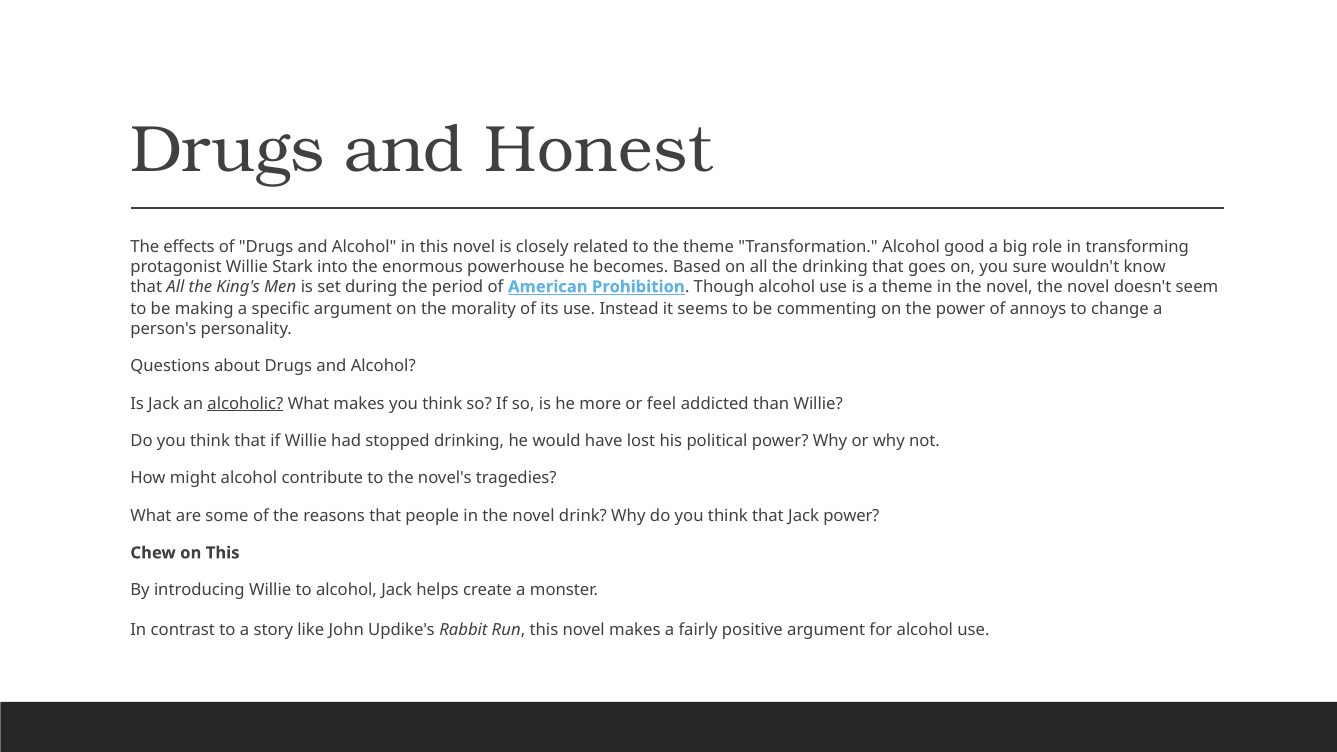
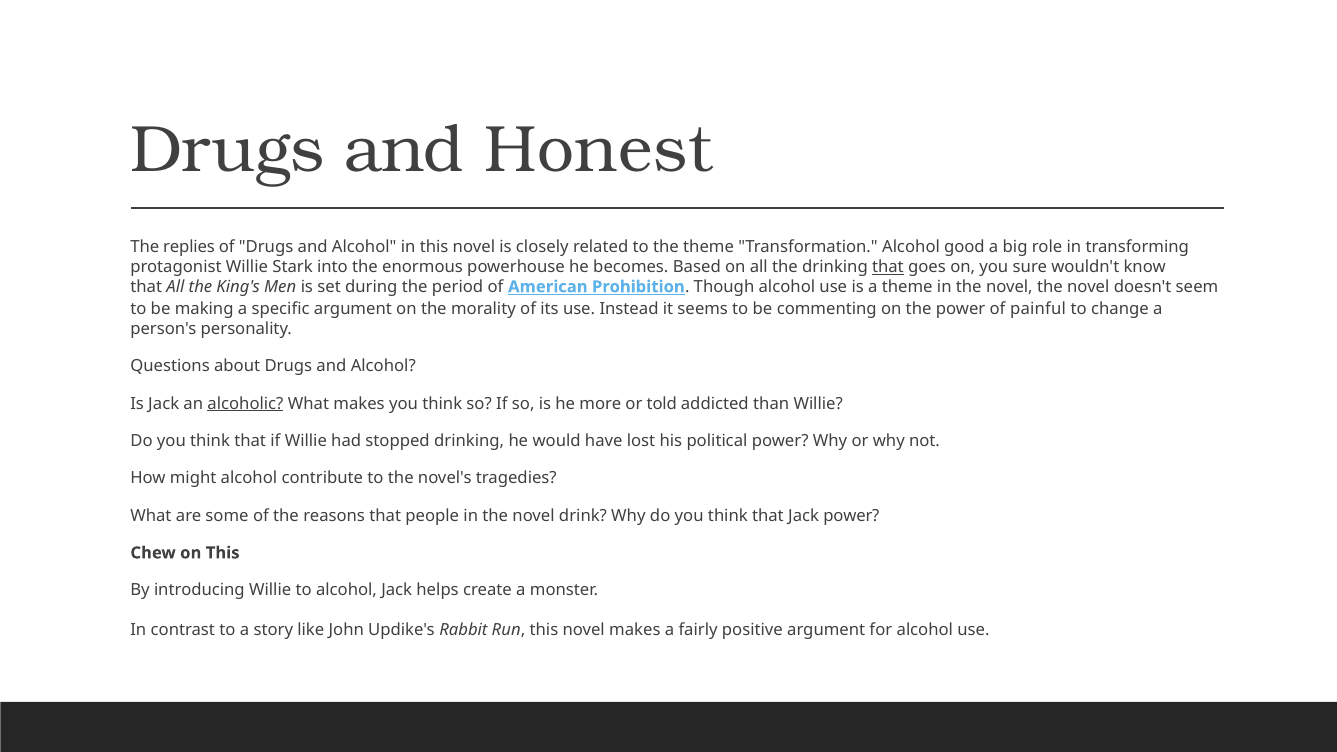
effects: effects -> replies
that at (888, 267) underline: none -> present
annoys: annoys -> painful
feel: feel -> told
